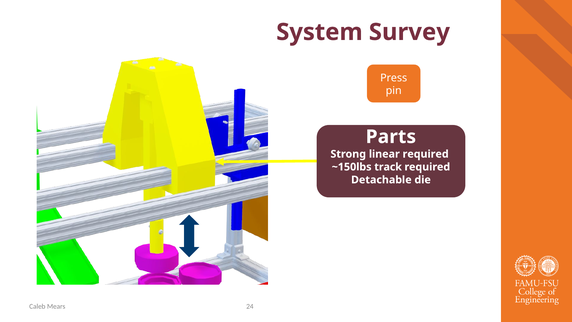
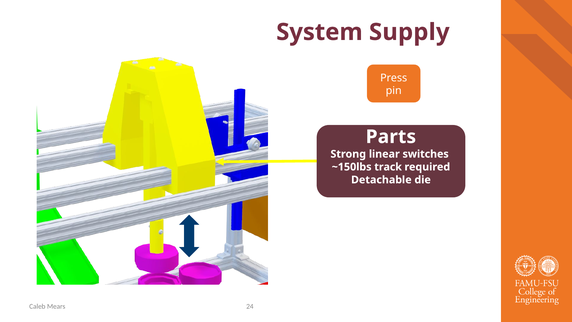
Survey: Survey -> Supply
linear required: required -> switches
